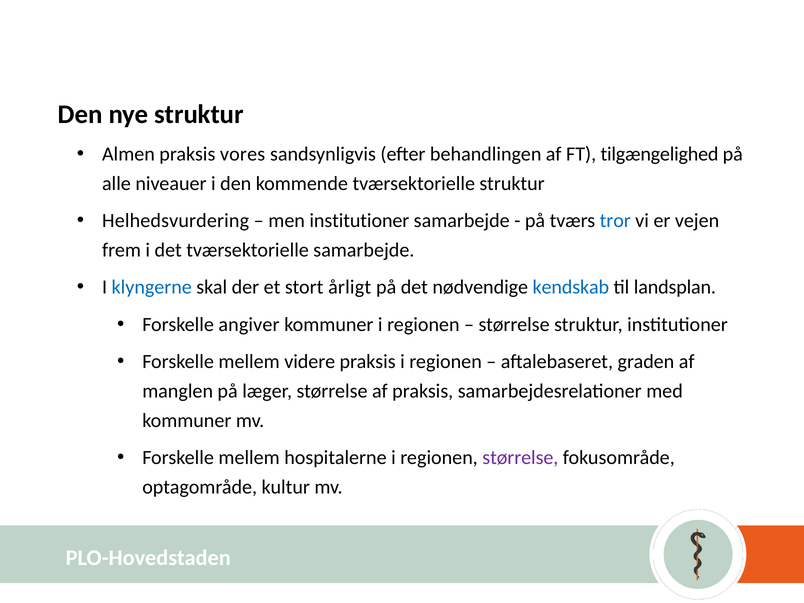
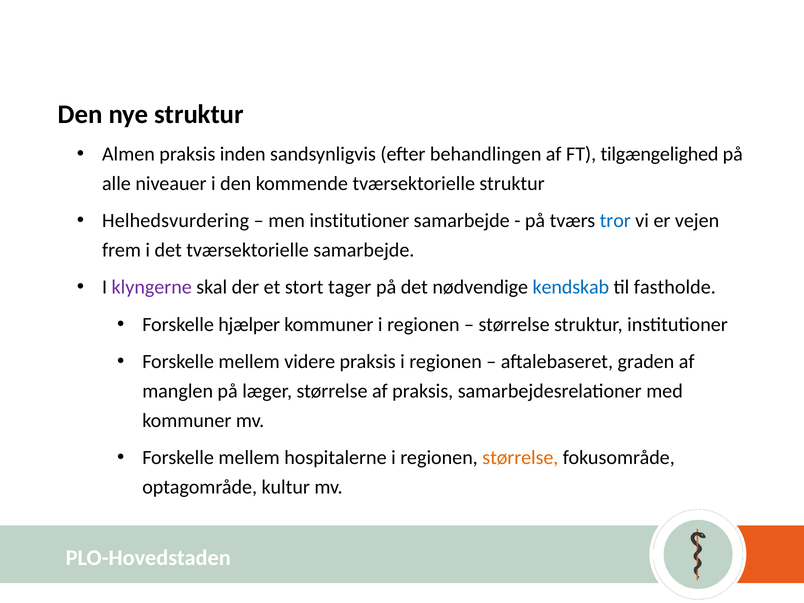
vores: vores -> inden
klyngerne colour: blue -> purple
årligt: årligt -> tager
landsplan: landsplan -> fastholde
angiver: angiver -> hjælper
størrelse at (520, 458) colour: purple -> orange
